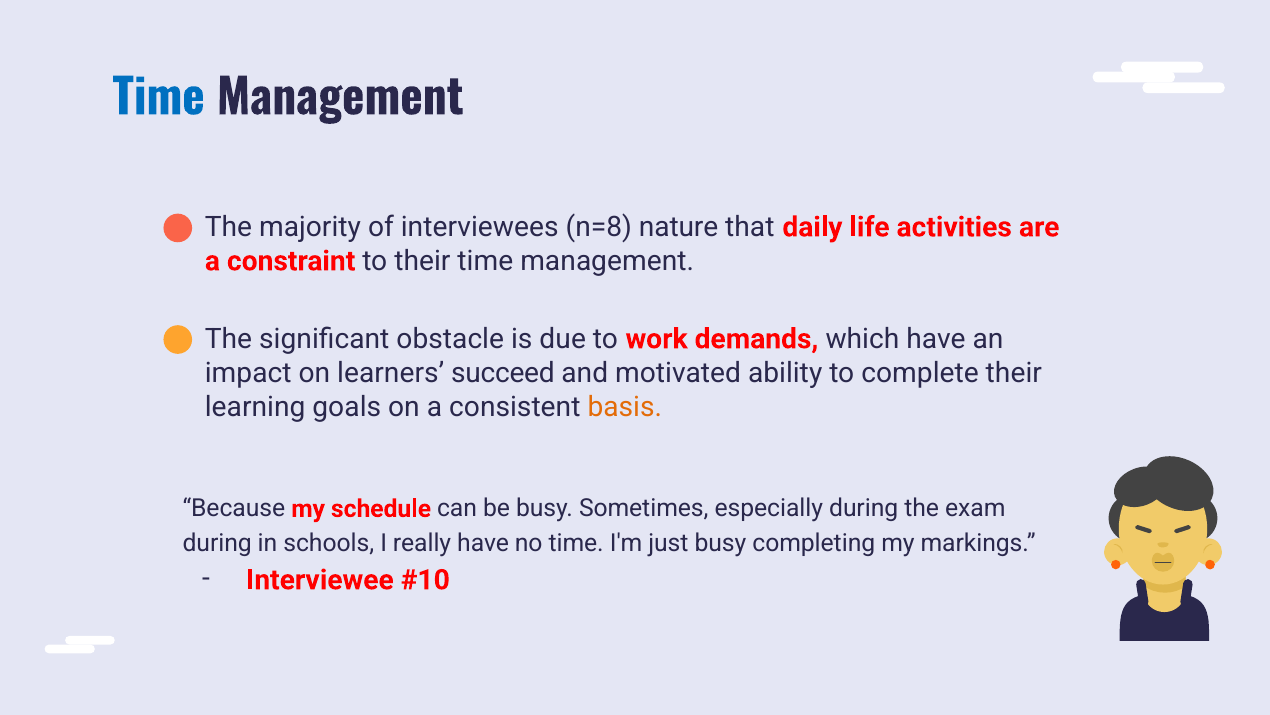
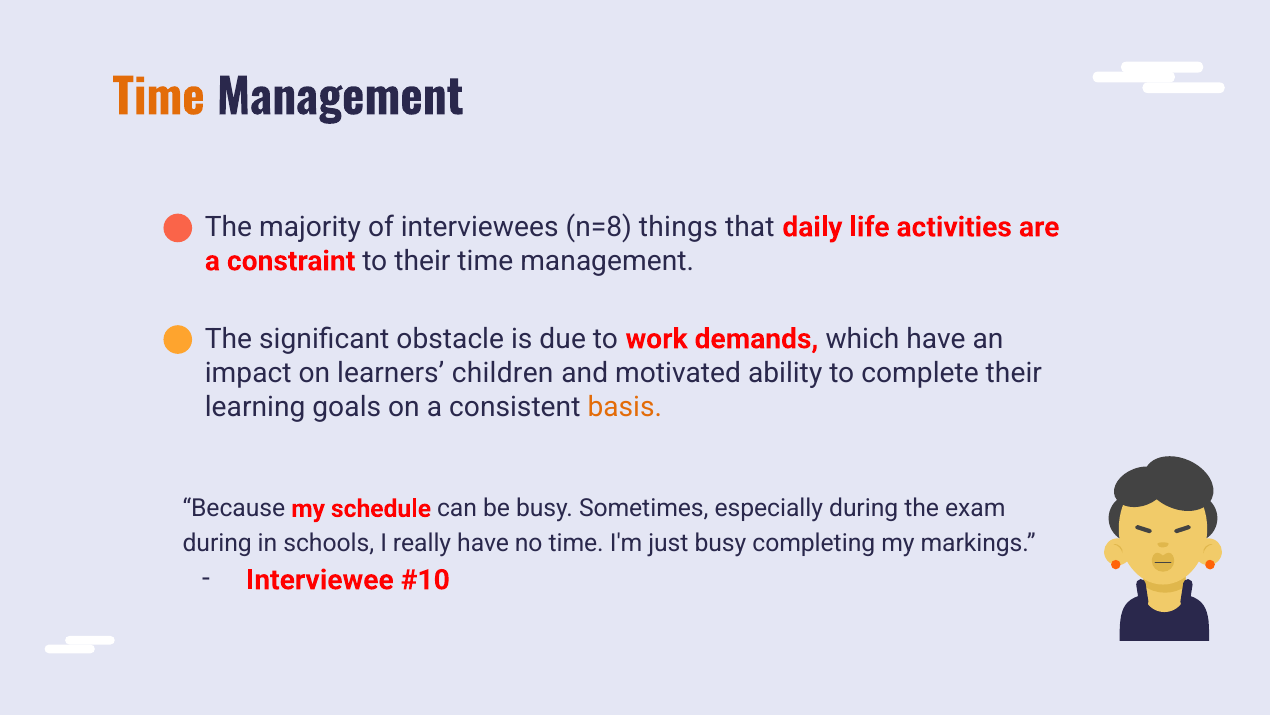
Time at (159, 98) colour: blue -> orange
nature: nature -> things
succeed: succeed -> children
